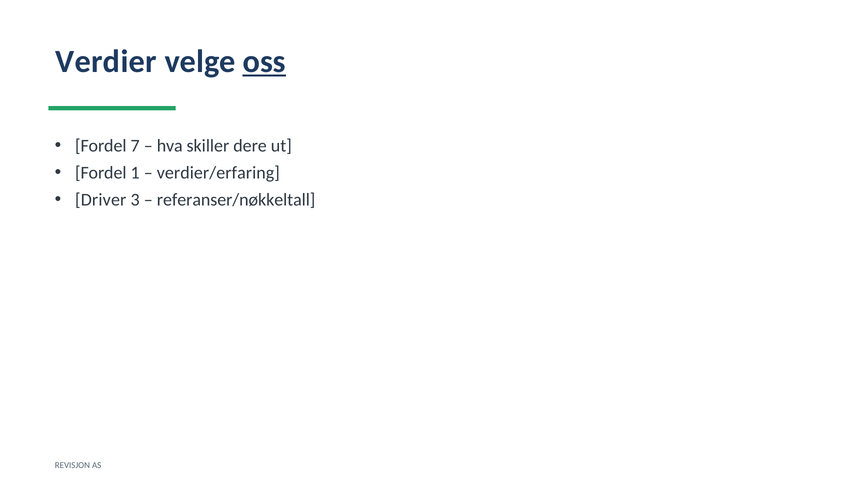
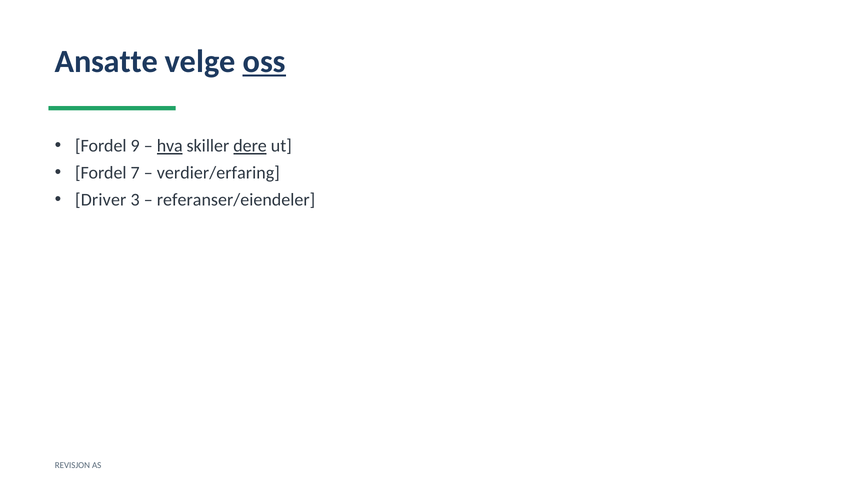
Verdier: Verdier -> Ansatte
7: 7 -> 9
hva underline: none -> present
dere underline: none -> present
1: 1 -> 7
referanser/nøkkeltall: referanser/nøkkeltall -> referanser/eiendeler
